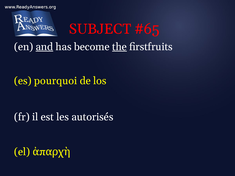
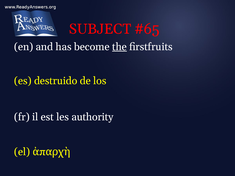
and underline: present -> none
pourquoi: pourquoi -> destruido
autorisés: autorisés -> authority
